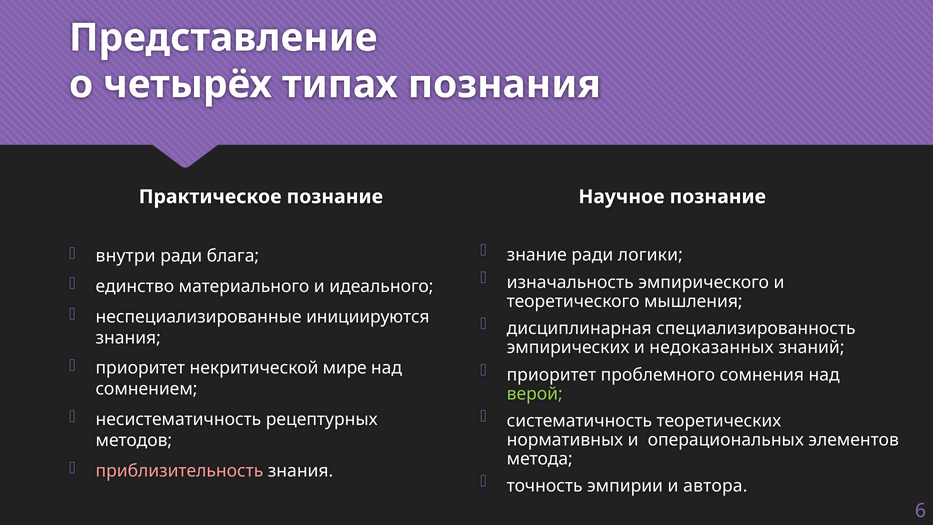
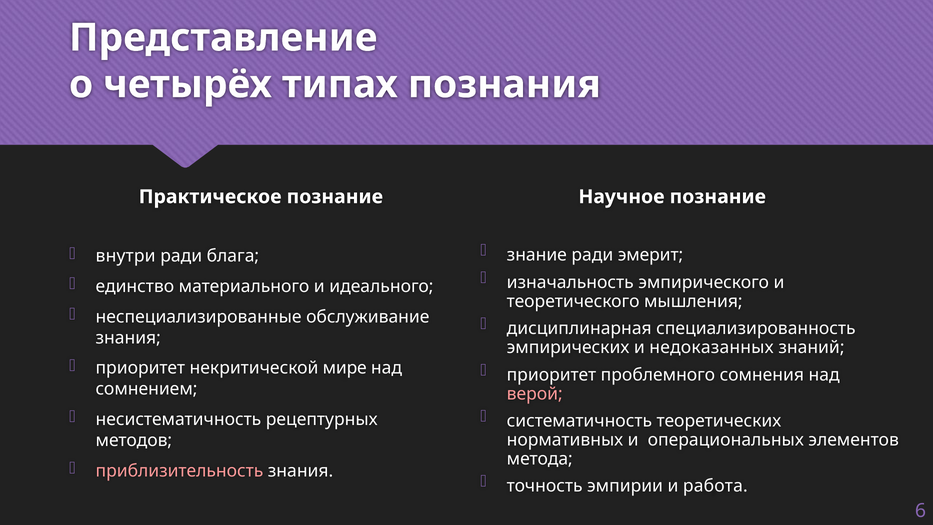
логики: логики -> эмерит
инициируются: инициируются -> обслуживание
верой colour: light green -> pink
автора: автора -> работа
